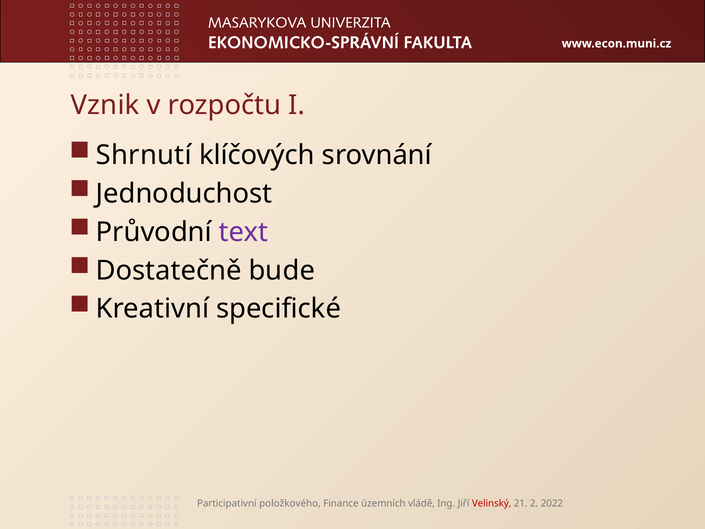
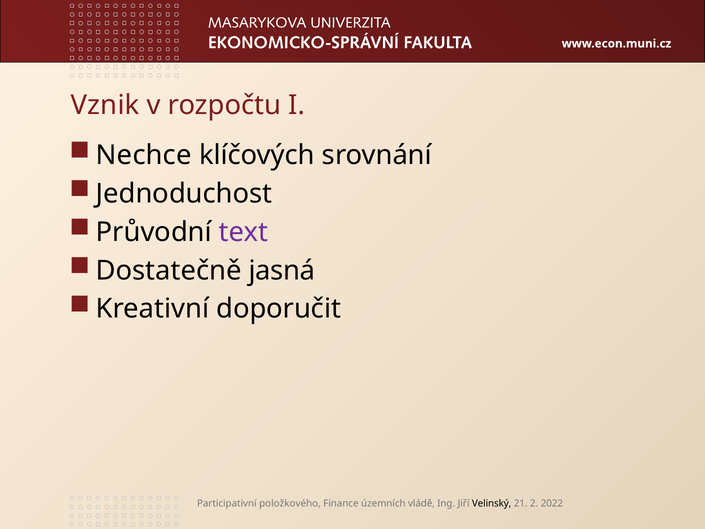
Shrnutí: Shrnutí -> Nechce
bude: bude -> jasná
specifické: specifické -> doporučit
Velinský colour: red -> black
